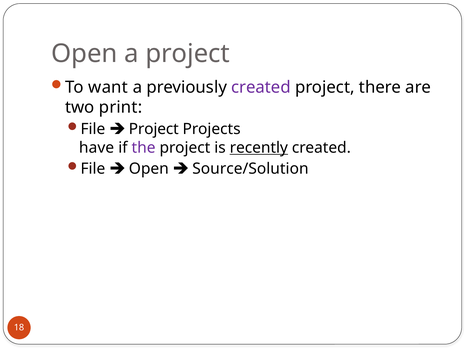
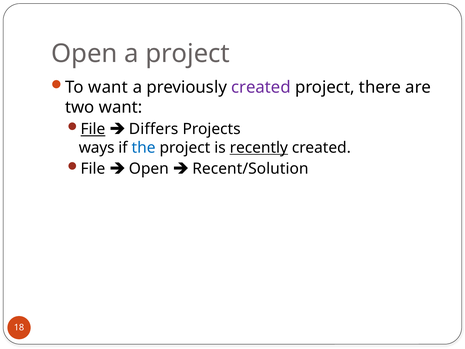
two print: print -> want
File at (93, 129) underline: none -> present
Project at (154, 129): Project -> Differs
have: have -> ways
the colour: purple -> blue
Source/Solution: Source/Solution -> Recent/Solution
